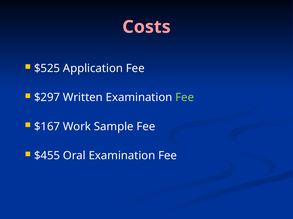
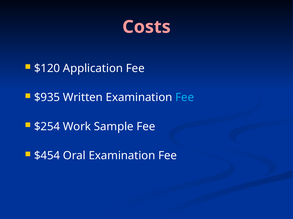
$525: $525 -> $120
$297: $297 -> $935
Fee at (185, 98) colour: light green -> light blue
$167: $167 -> $254
$455: $455 -> $454
